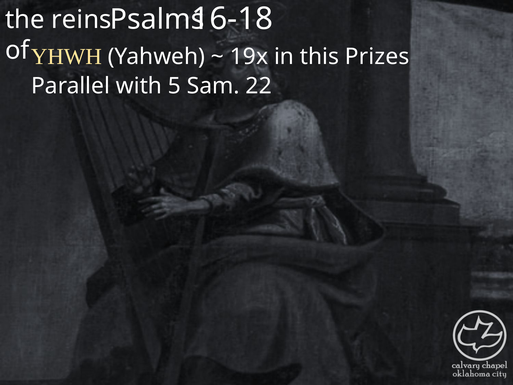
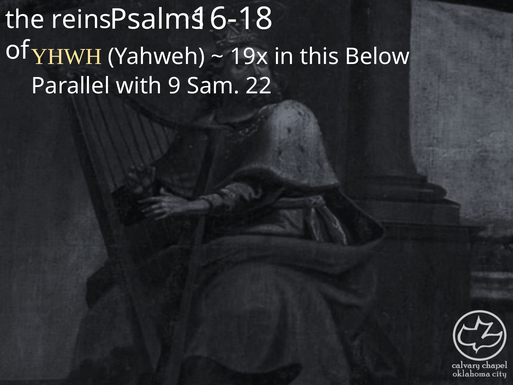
Prizes: Prizes -> Below
5: 5 -> 9
